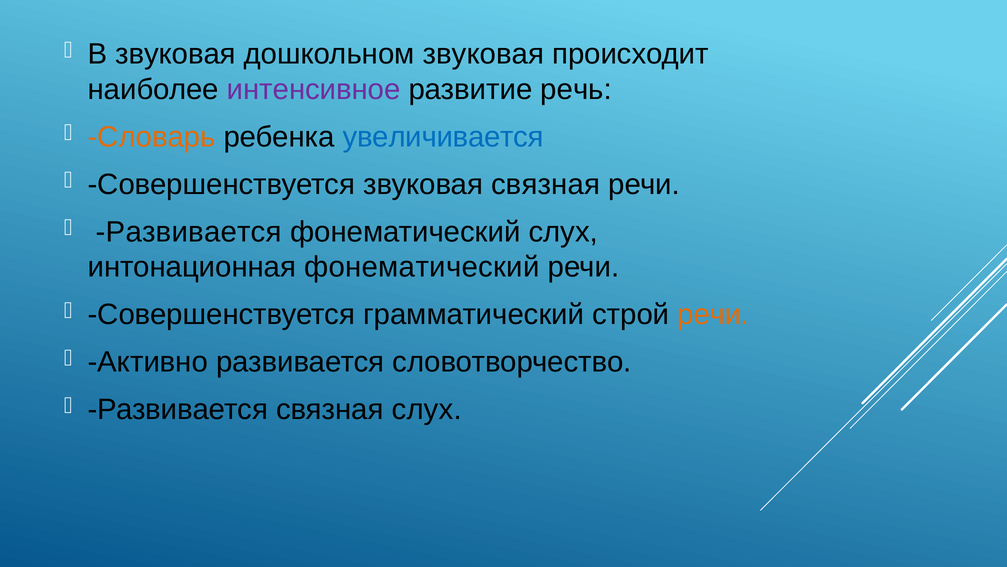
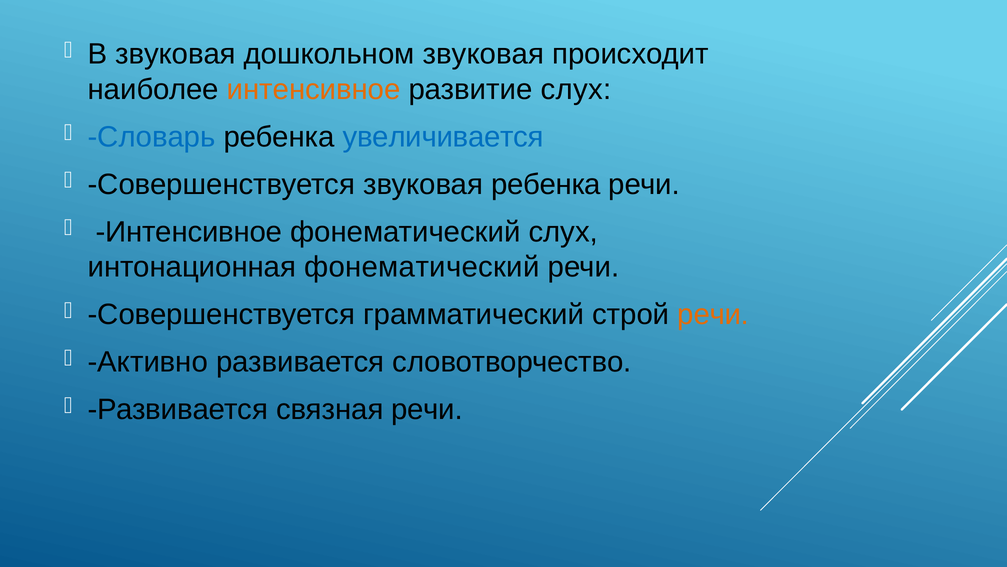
интенсивное at (314, 89) colour: purple -> orange
развитие речь: речь -> слух
Словарь colour: orange -> blue
звуковая связная: связная -> ребенка
Развивается at (189, 232): Развивается -> Интенсивное
связная слух: слух -> речи
